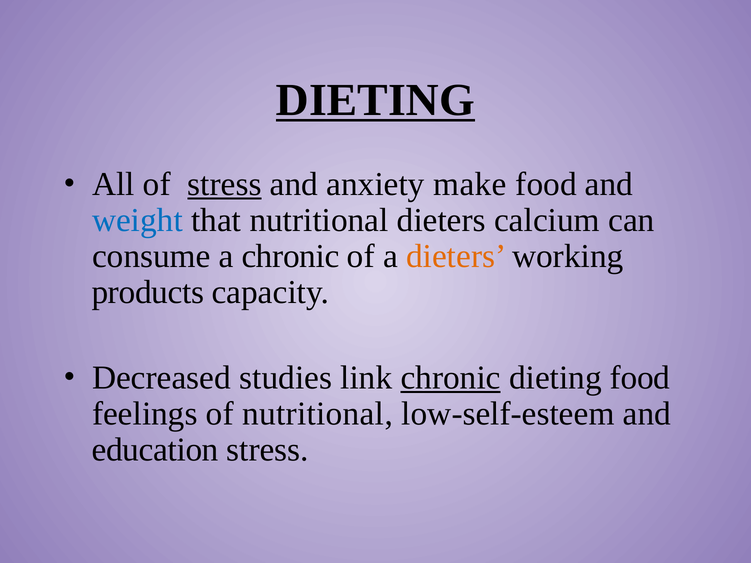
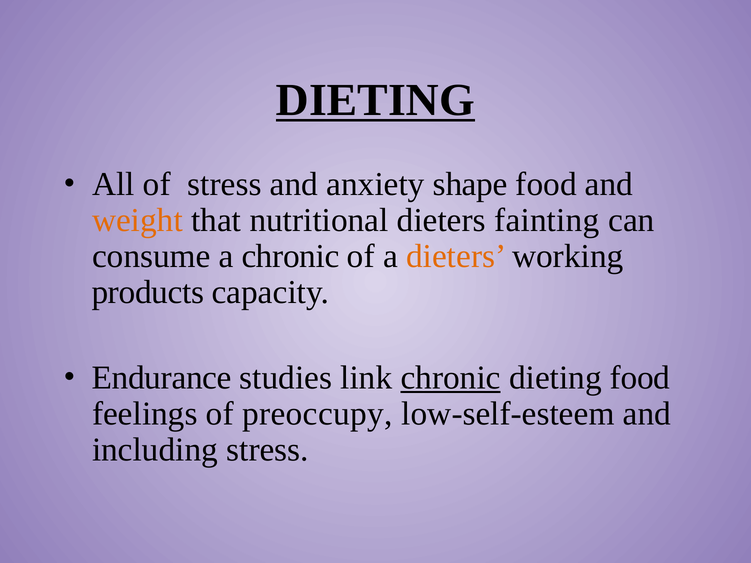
stress at (224, 184) underline: present -> none
make: make -> shape
weight colour: blue -> orange
calcium: calcium -> fainting
Decreased: Decreased -> Endurance
of nutritional: nutritional -> preoccupy
education: education -> including
